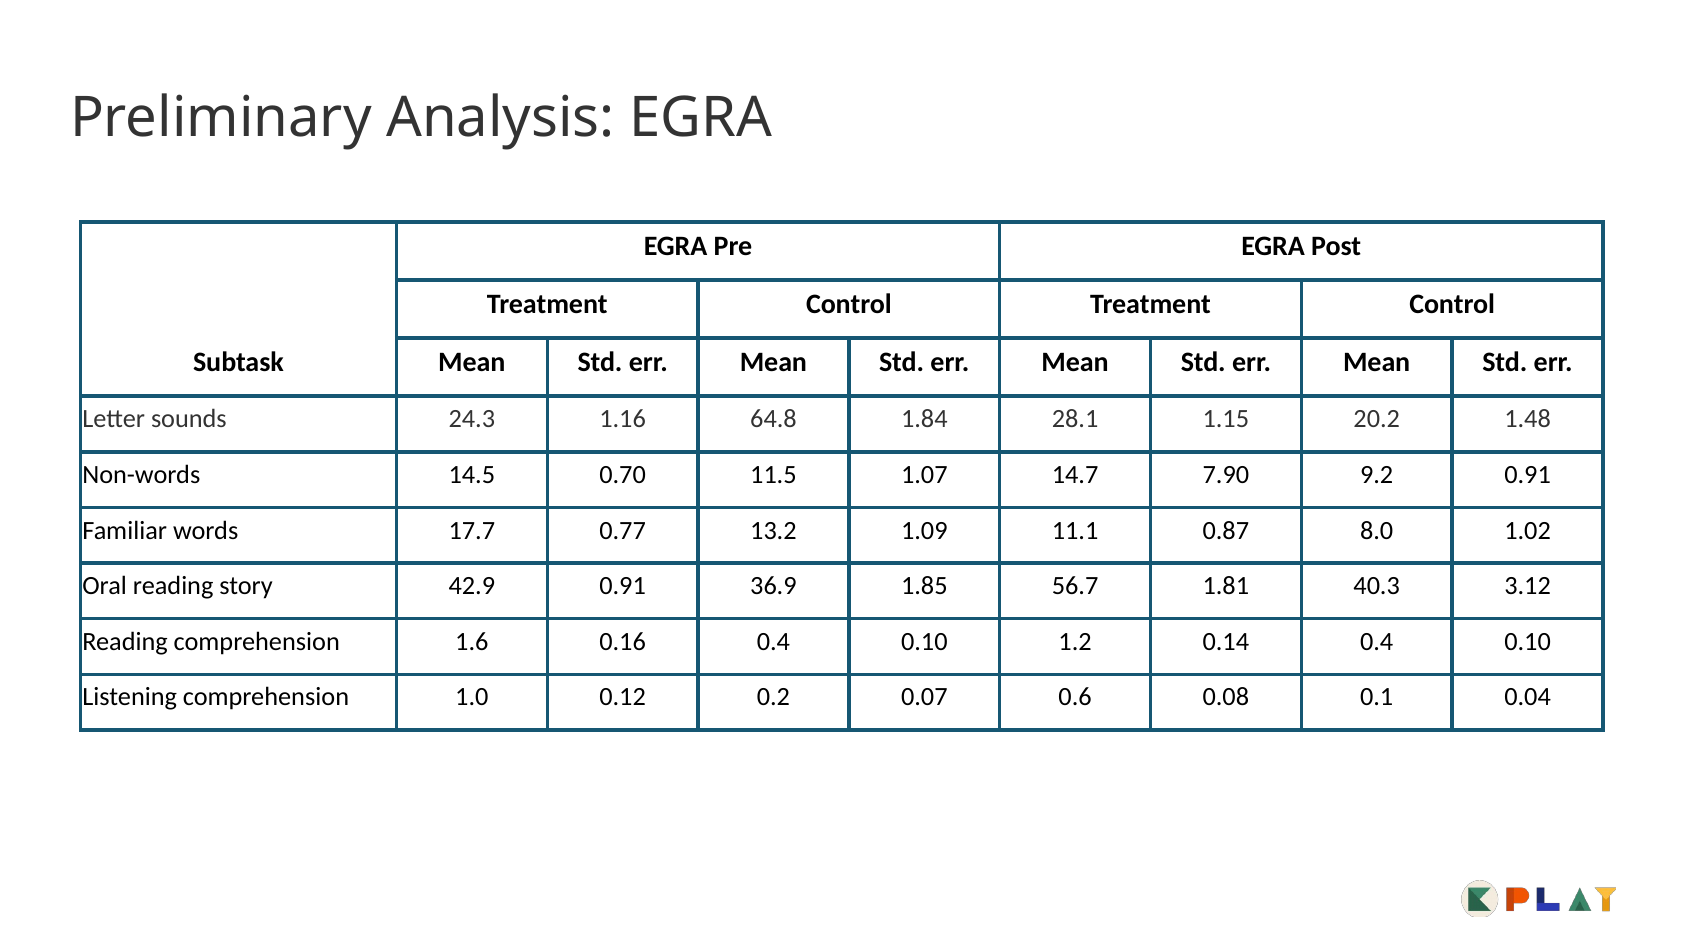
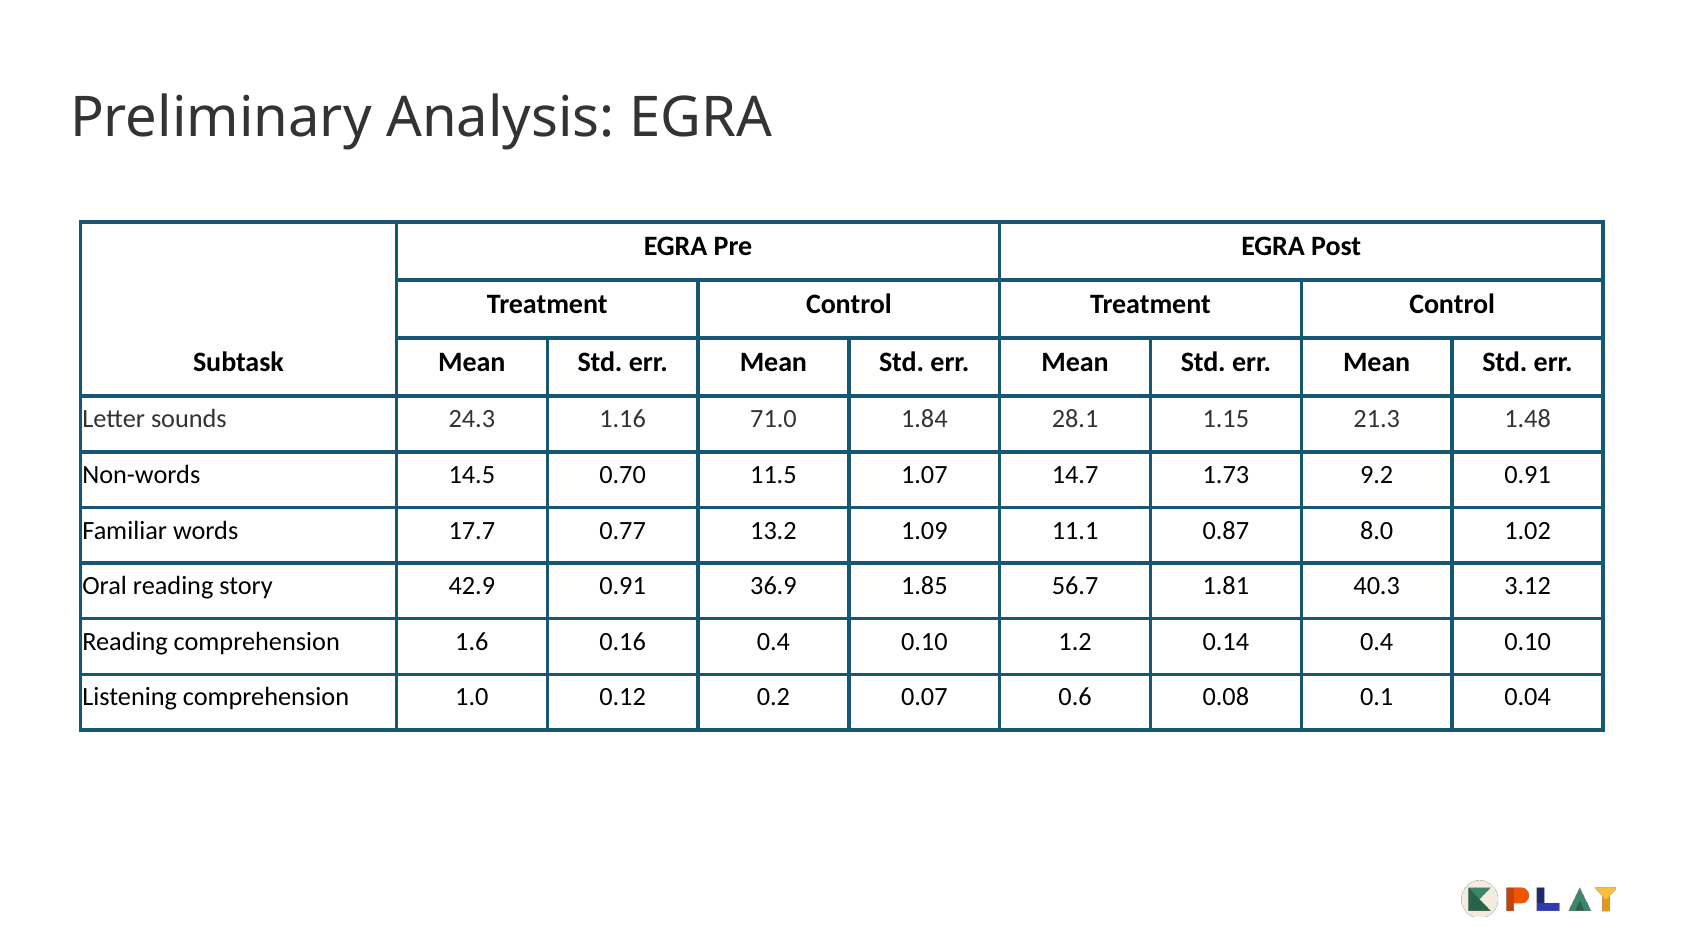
64.8: 64.8 -> 71.0
20.2: 20.2 -> 21.3
7.90: 7.90 -> 1.73
